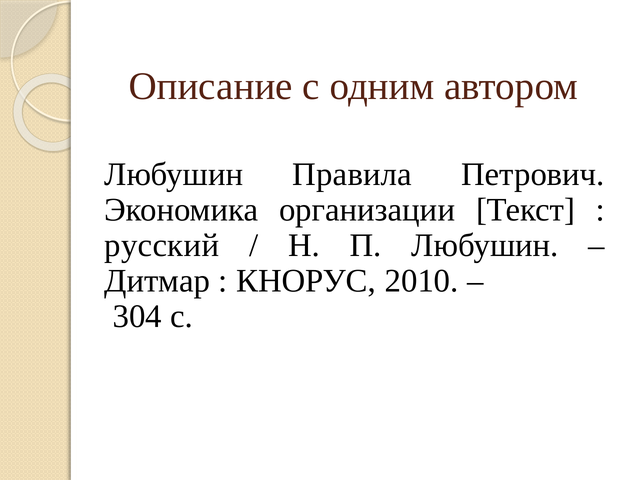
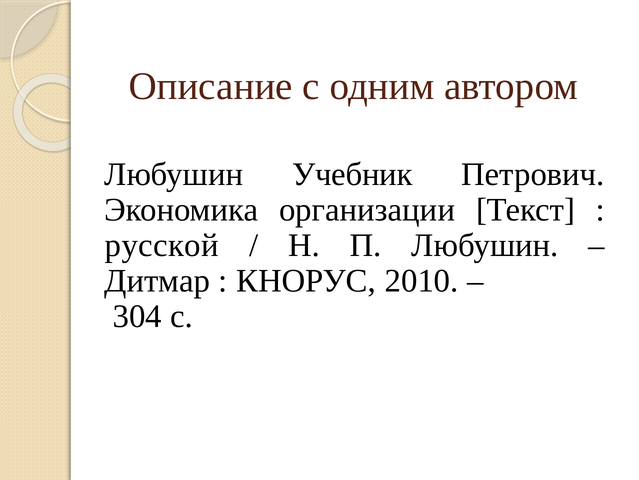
Правила: Правила -> Учебник
русский: русский -> русской
